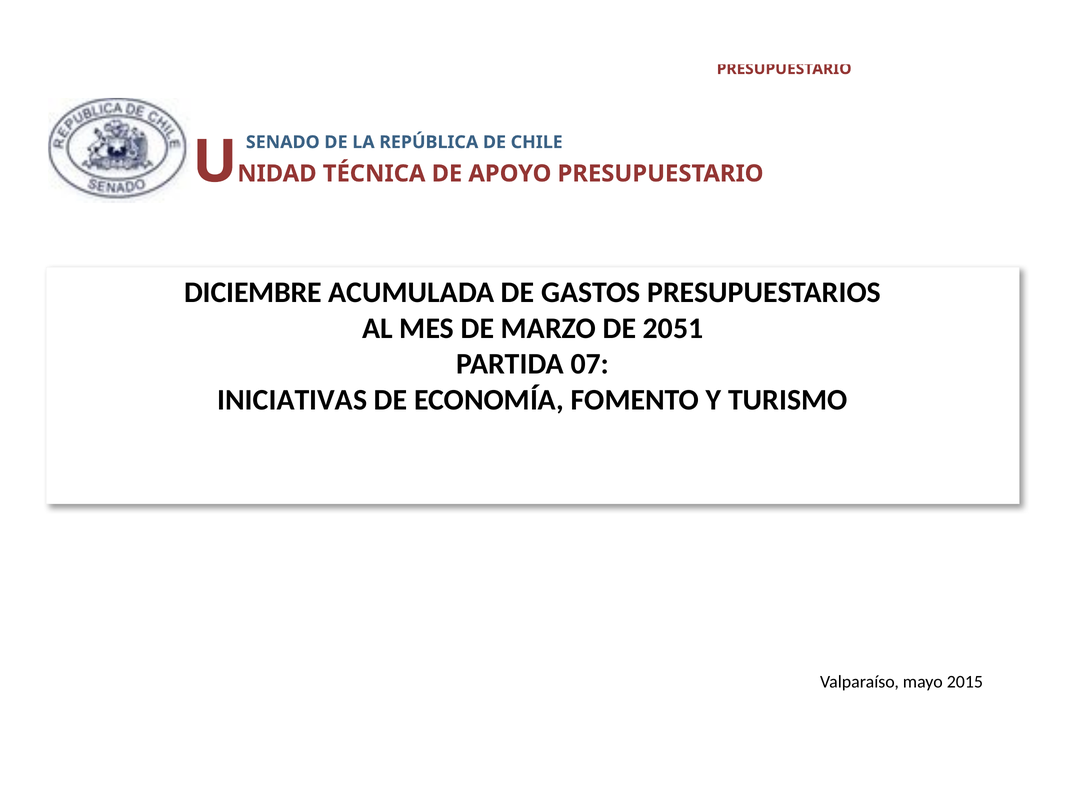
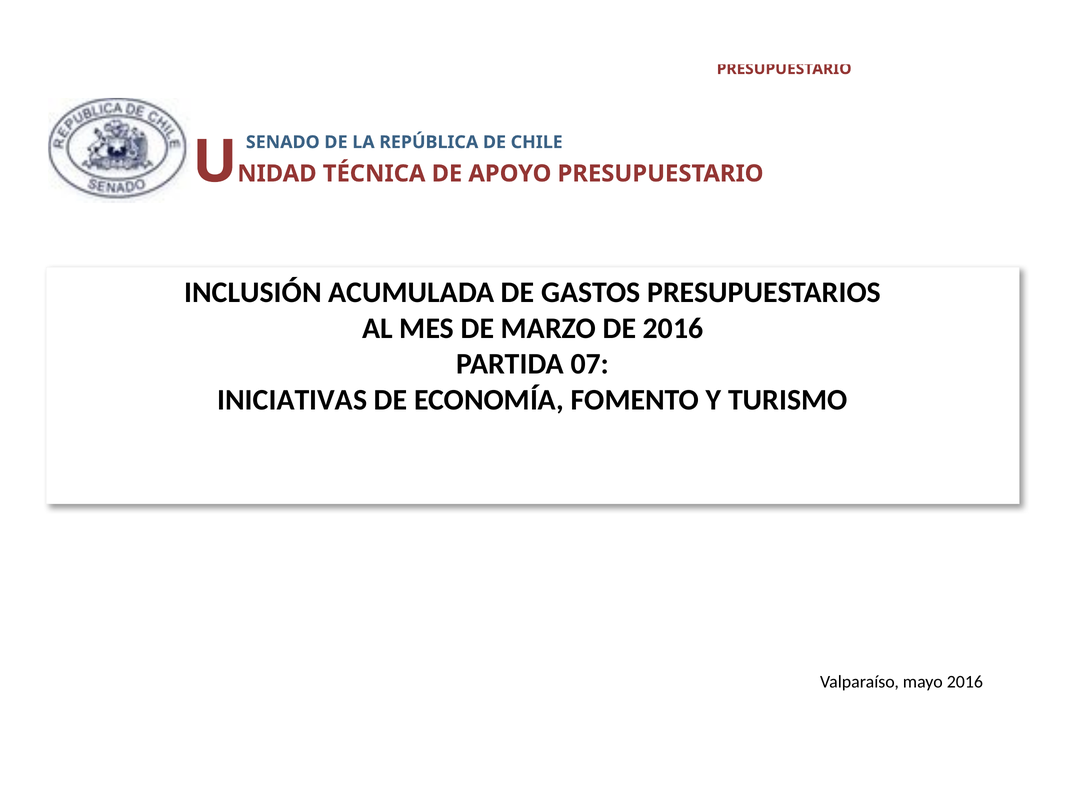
DICIEMBRE: DICIEMBRE -> INCLUSIÓN
DE 2051: 2051 -> 2016
mayo 2015: 2015 -> 2016
